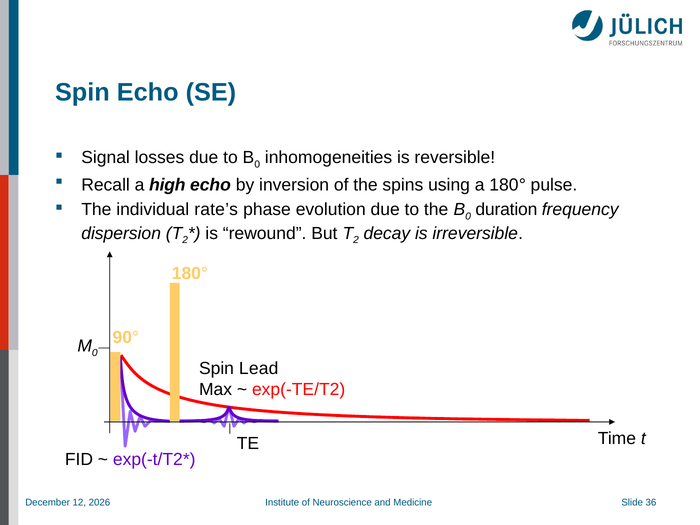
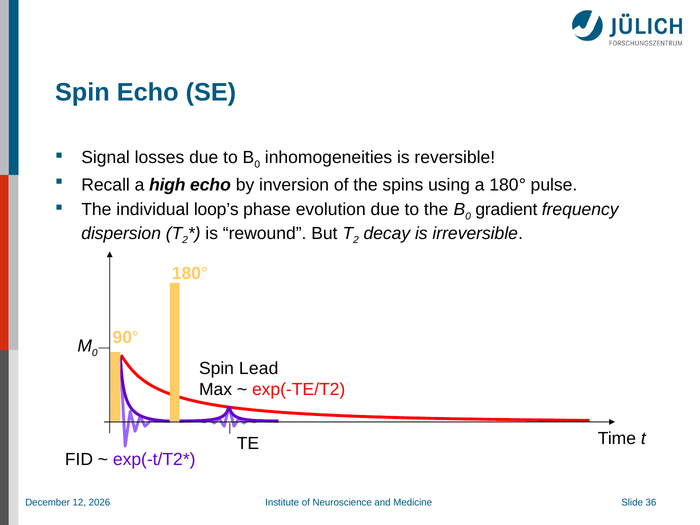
rate’s: rate’s -> loop’s
duration: duration -> gradient
